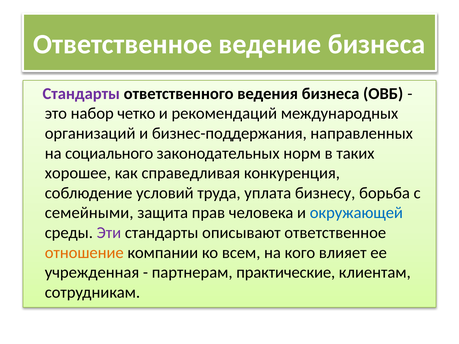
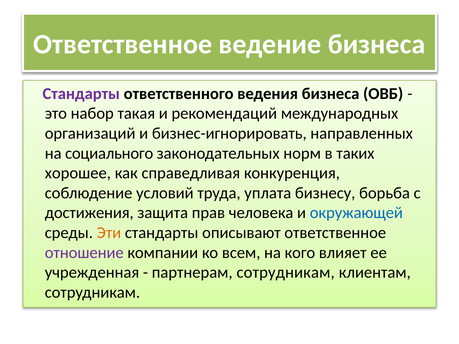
четко: четко -> такая
бизнес-поддержания: бизнес-поддержания -> бизнес-игнорировать
семейными: семейными -> достижения
Эти colour: purple -> orange
отношение colour: orange -> purple
партнерам практические: практические -> сотрудникам
